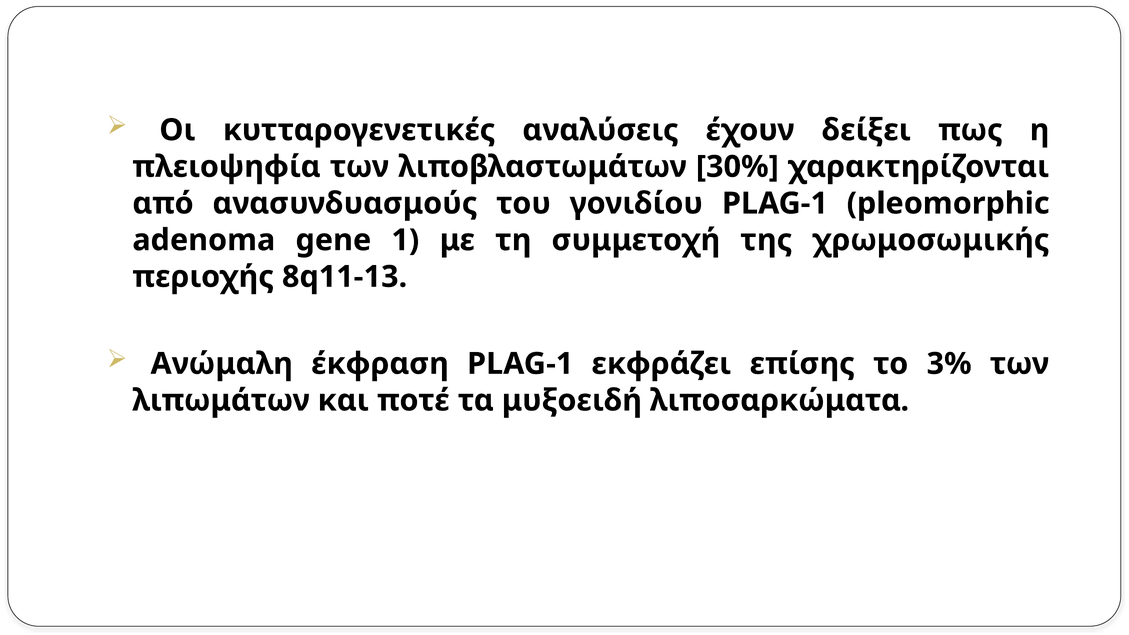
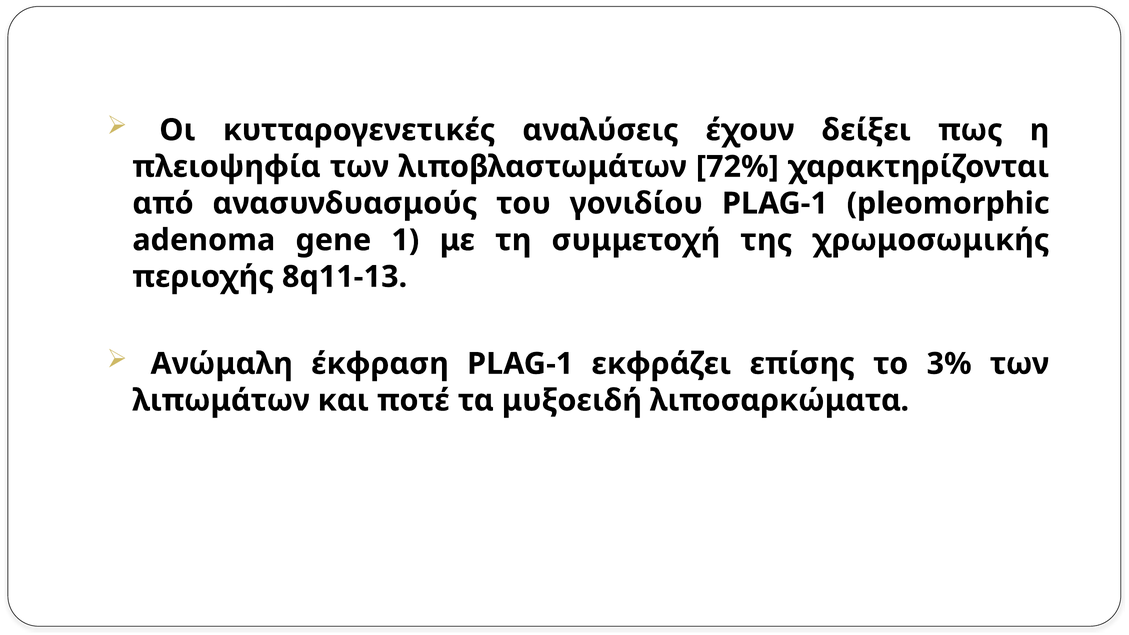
30%: 30% -> 72%
